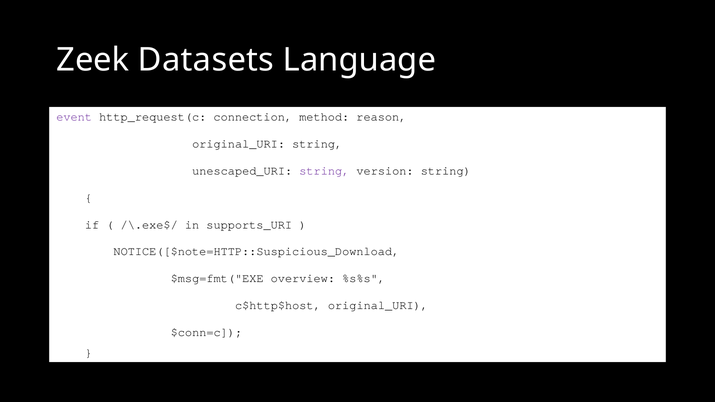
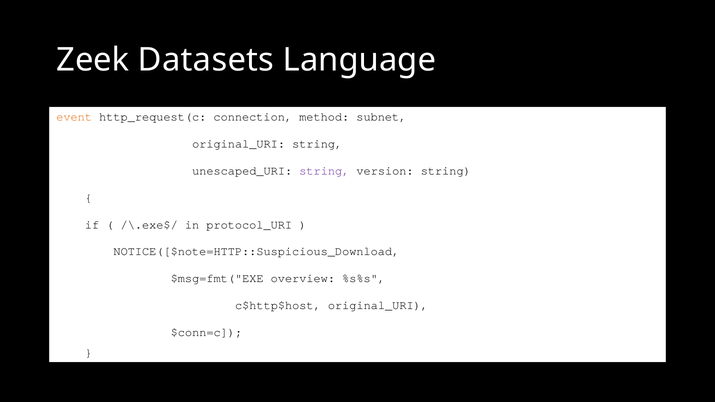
event colour: purple -> orange
reason: reason -> subnet
supports_URI: supports_URI -> protocol_URI
